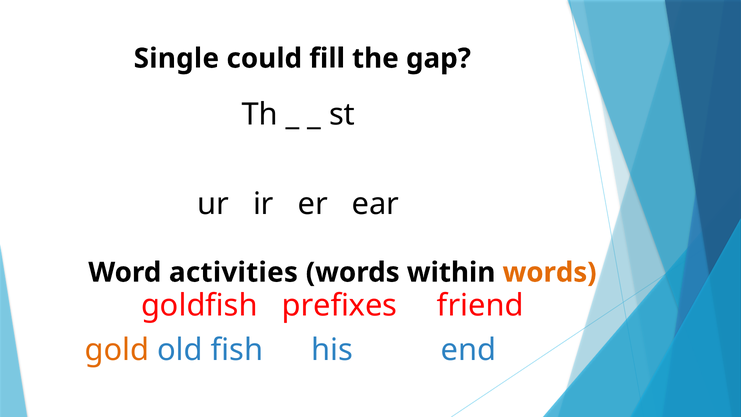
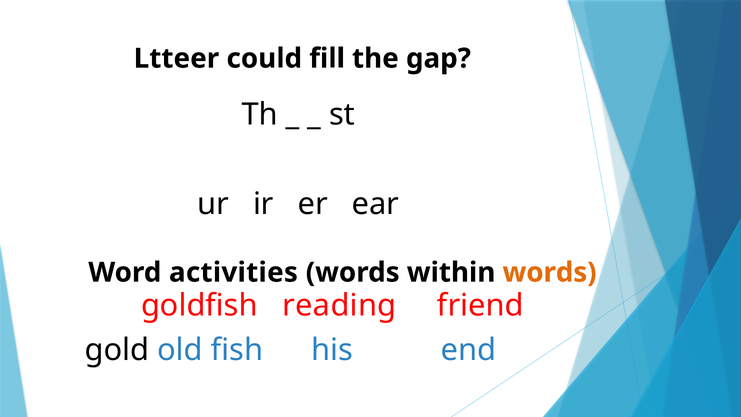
Single: Single -> Ltteer
prefixes: prefixes -> reading
gold colour: orange -> black
